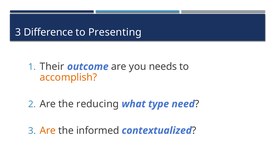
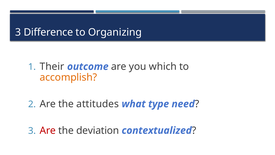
Presenting: Presenting -> Organizing
needs: needs -> which
reducing: reducing -> attitudes
Are at (48, 130) colour: orange -> red
informed: informed -> deviation
